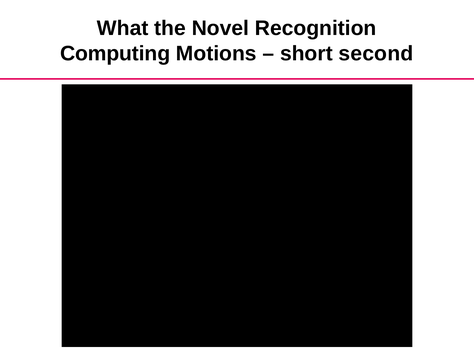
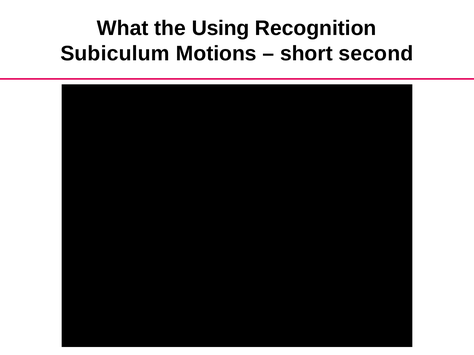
Novel: Novel -> Using
Computing: Computing -> Subiculum
